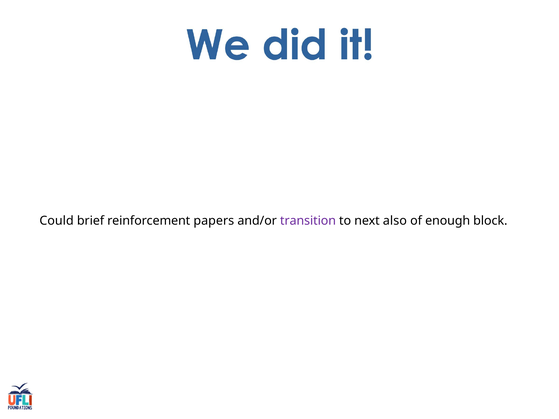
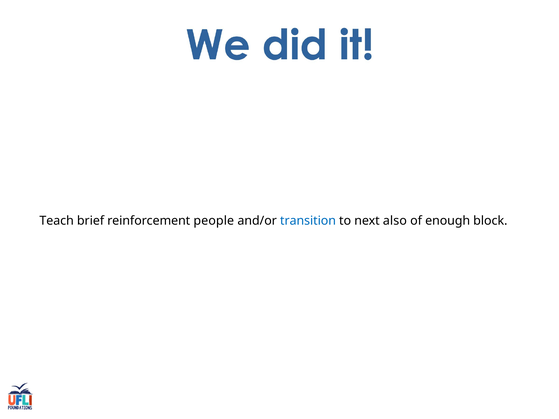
Could: Could -> Teach
papers: papers -> people
transition colour: purple -> blue
